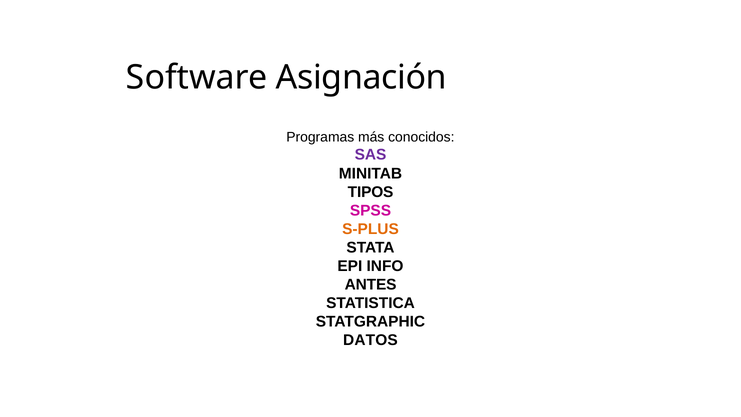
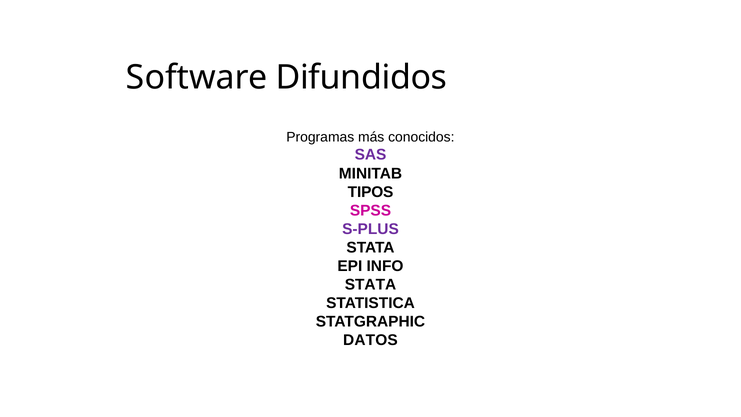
Asignación: Asignación -> Difundidos
S-PLUS colour: orange -> purple
ANTES at (371, 285): ANTES -> STATA
